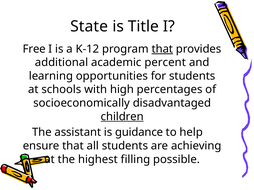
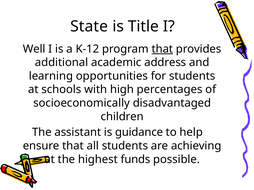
Free: Free -> Well
percent: percent -> address
children underline: present -> none
filling: filling -> funds
